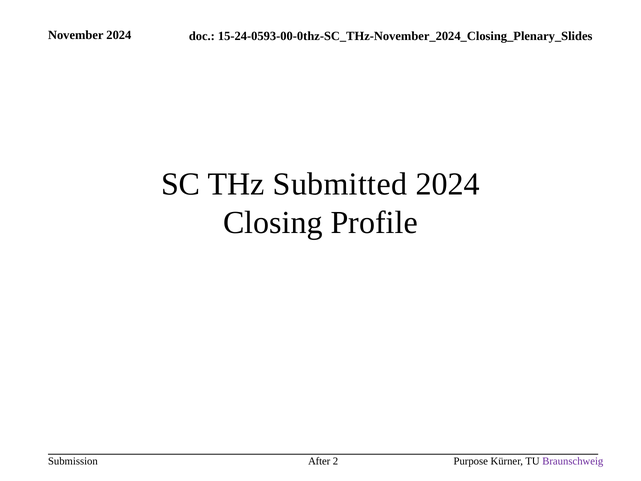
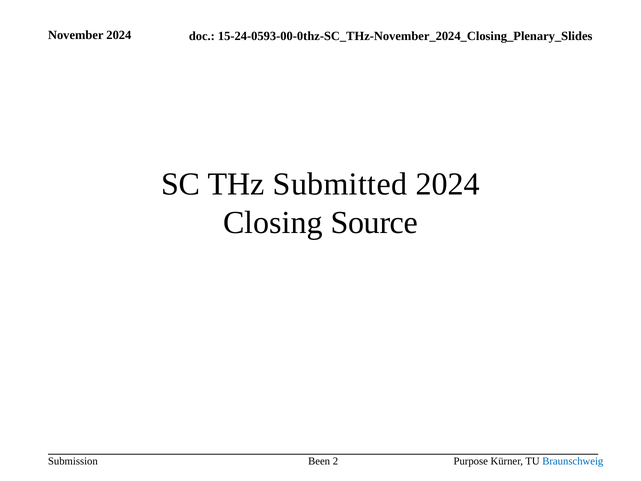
Profile: Profile -> Source
Braunschweig colour: purple -> blue
After: After -> Been
